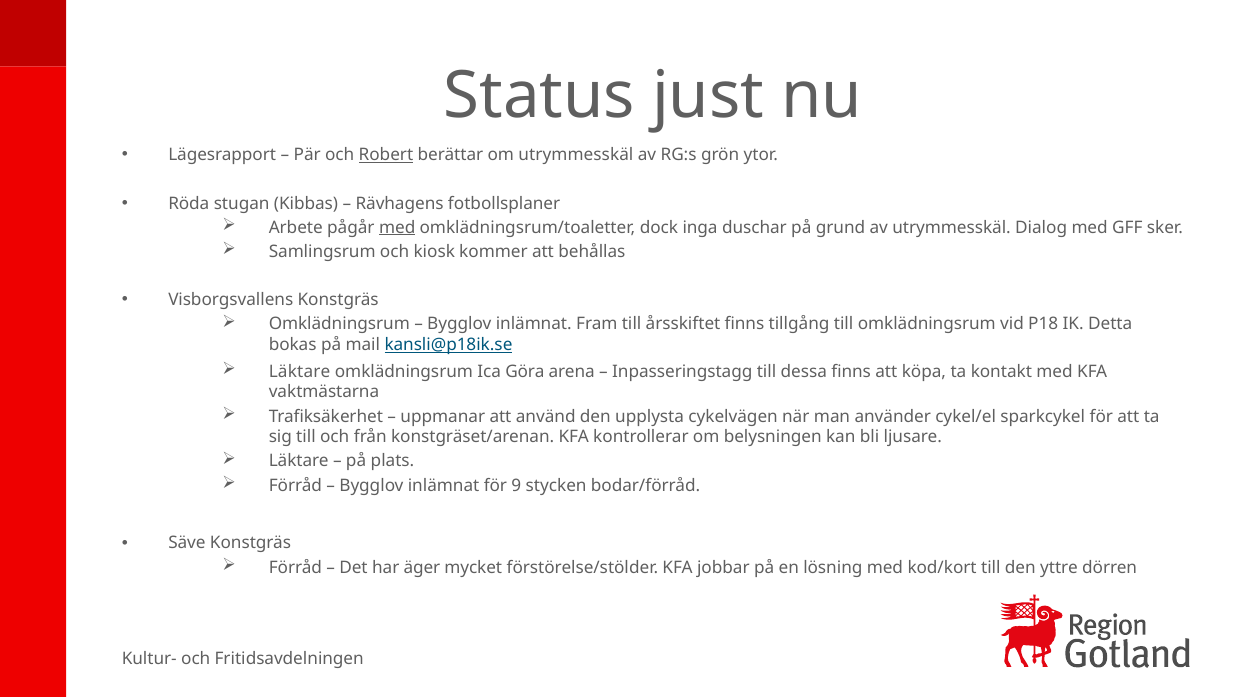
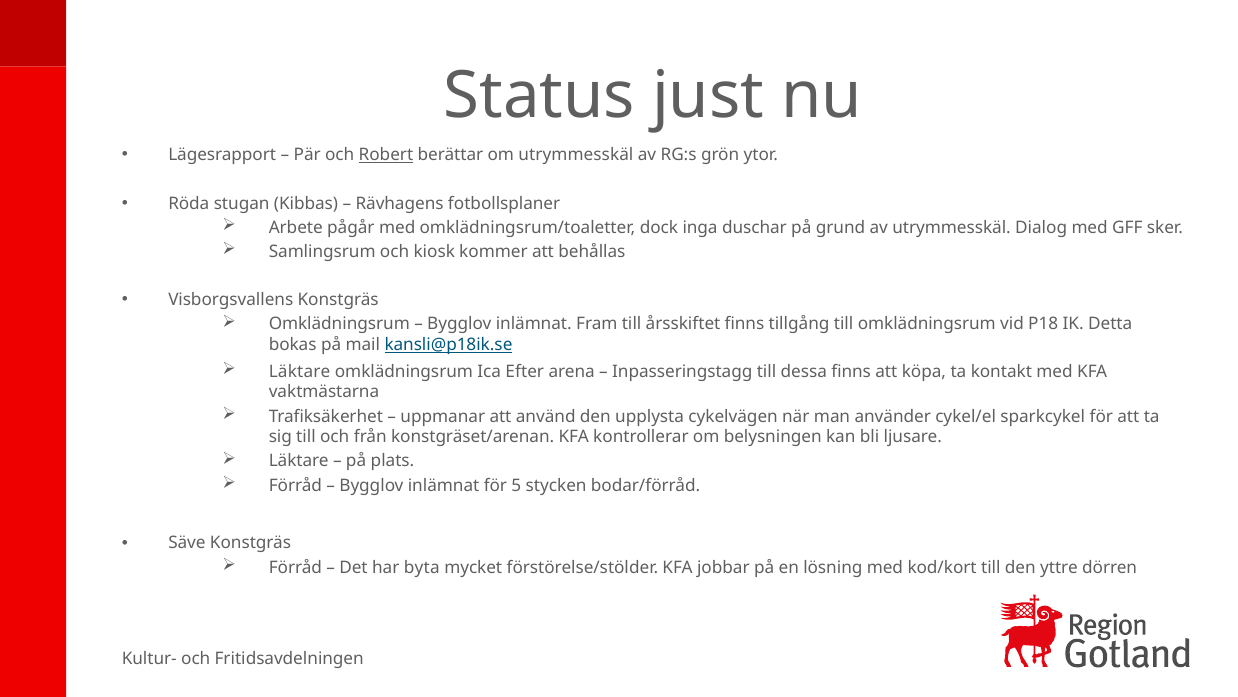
med at (397, 227) underline: present -> none
Göra: Göra -> Efter
9: 9 -> 5
äger: äger -> byta
